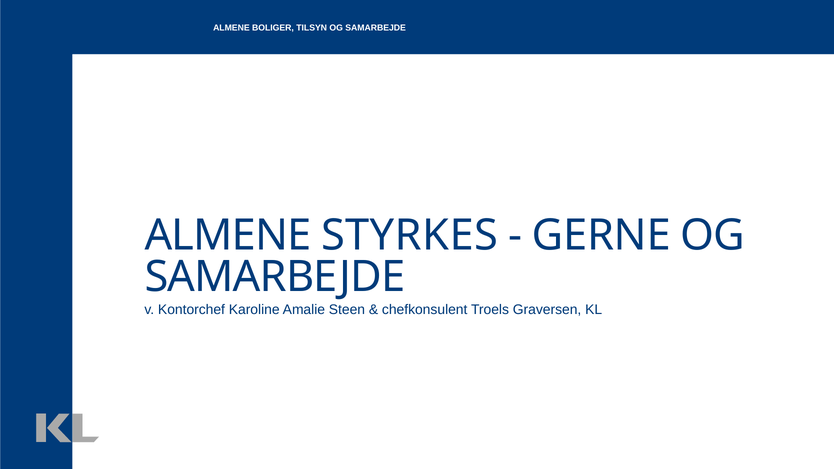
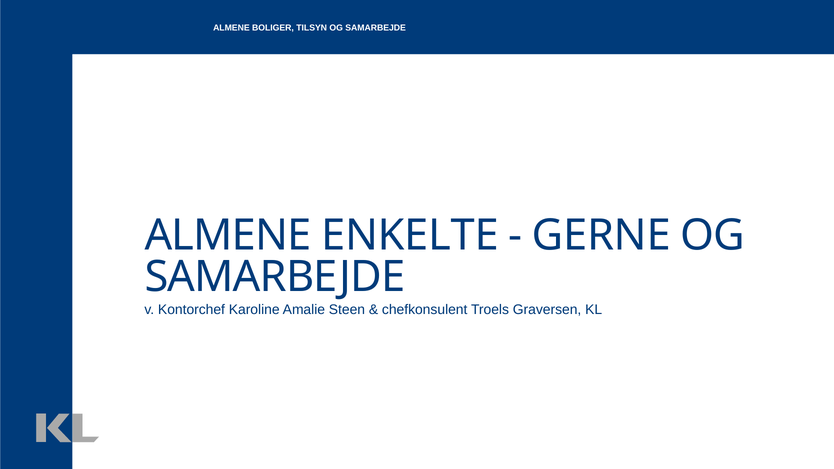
STYRKES: STYRKES -> ENKELTE
